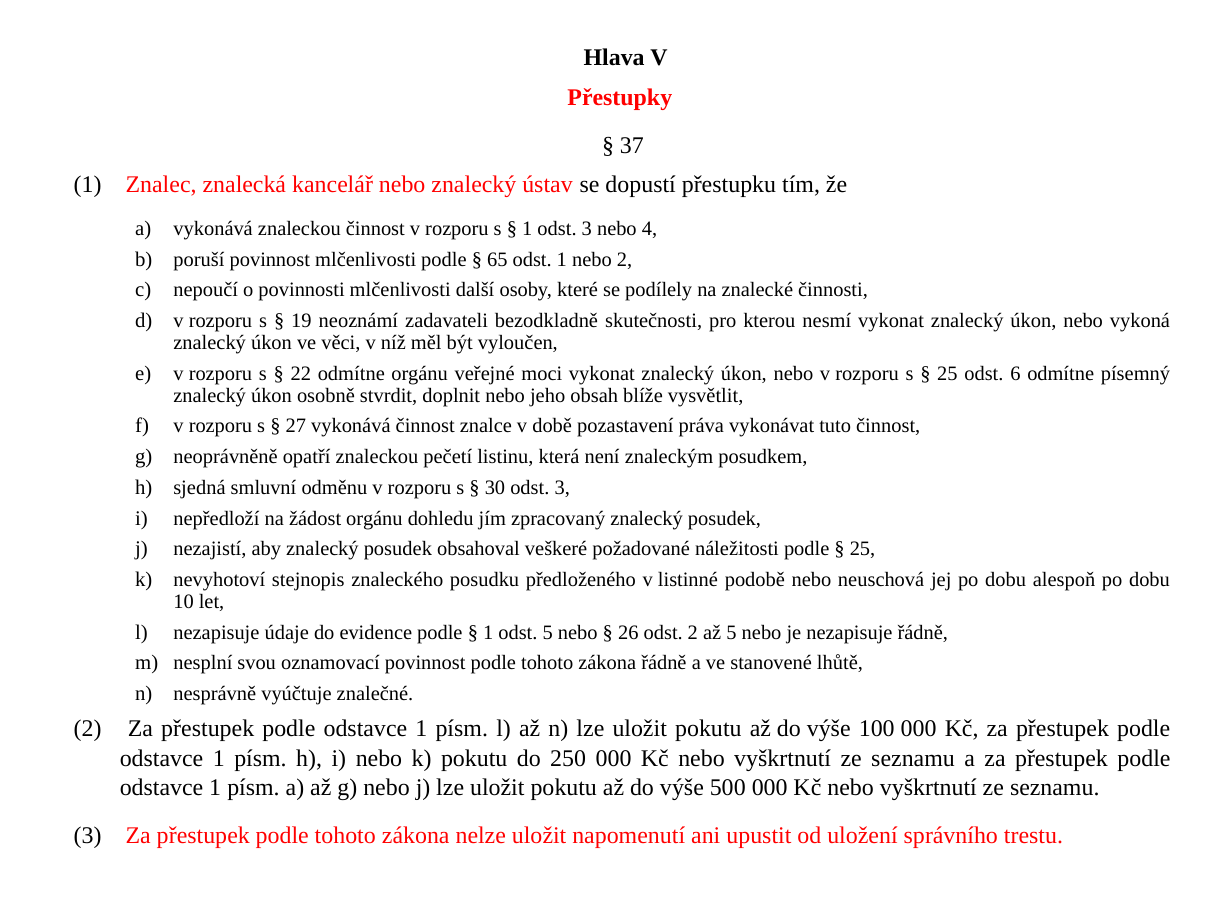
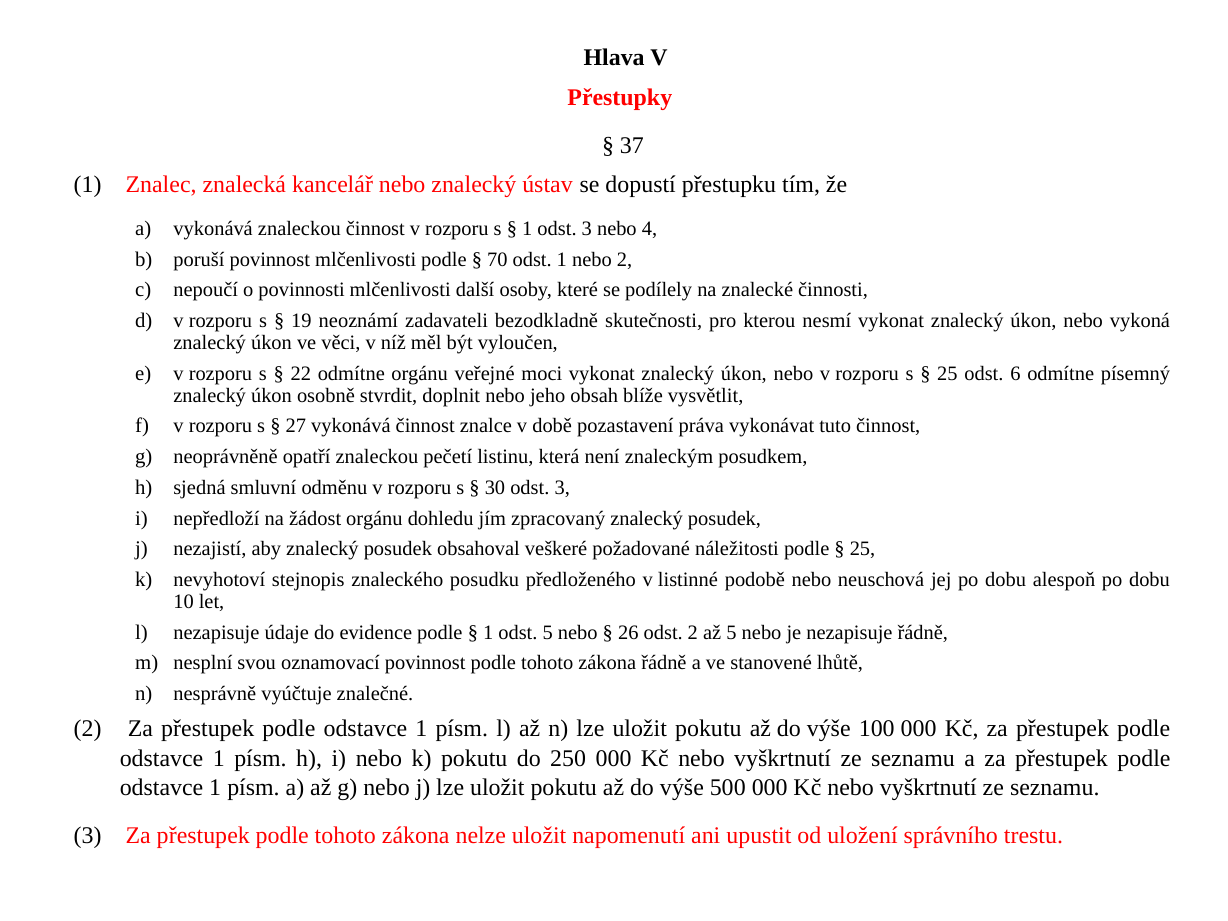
65: 65 -> 70
